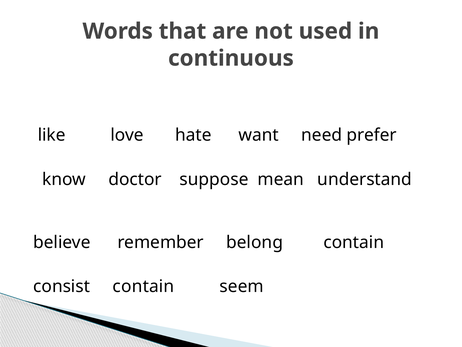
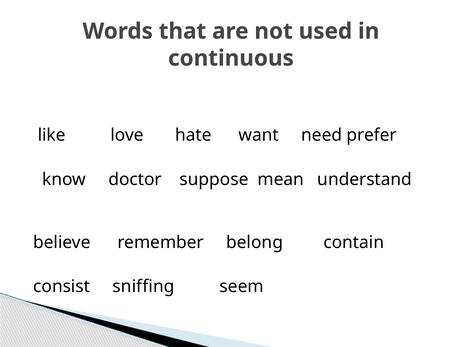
consist contain: contain -> sniffing
